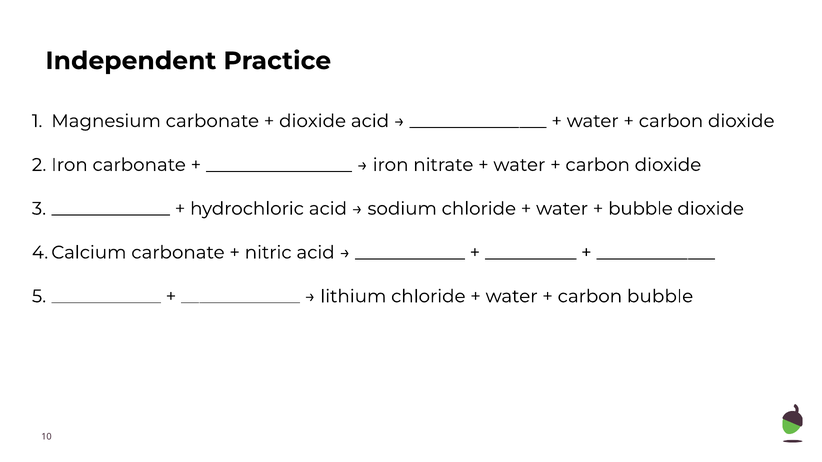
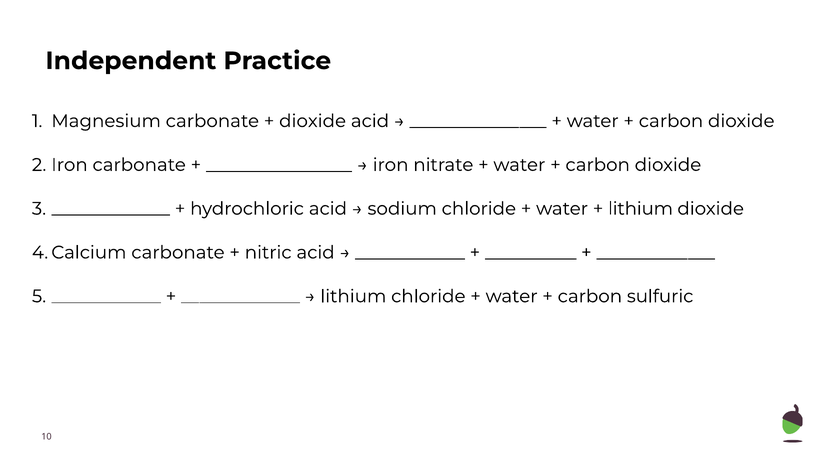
bubble at (640, 209): bubble -> lithium
carbon bubble: bubble -> sulfuric
